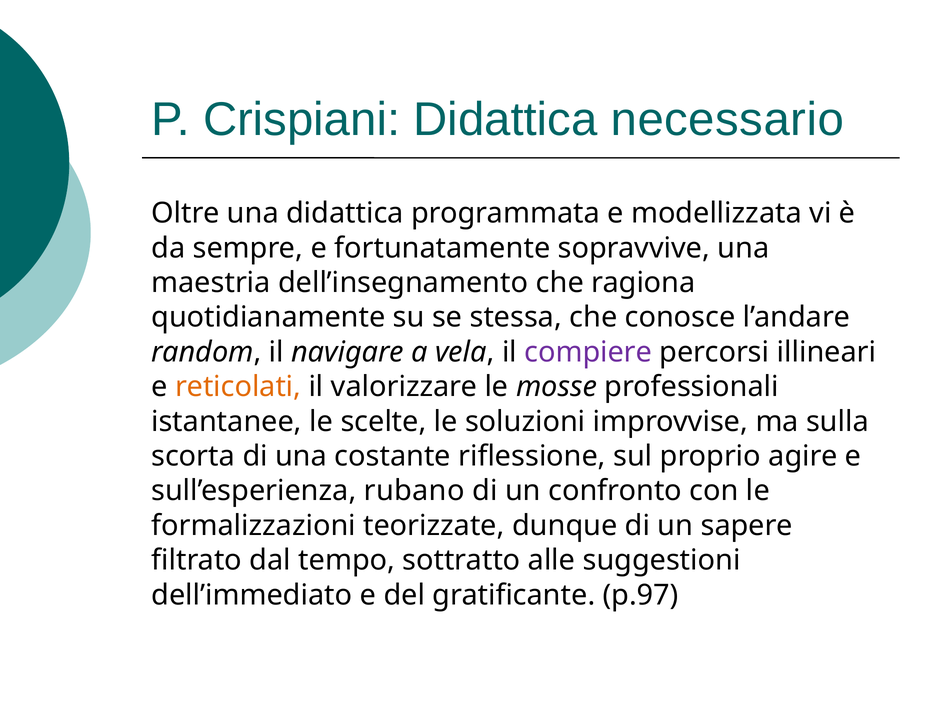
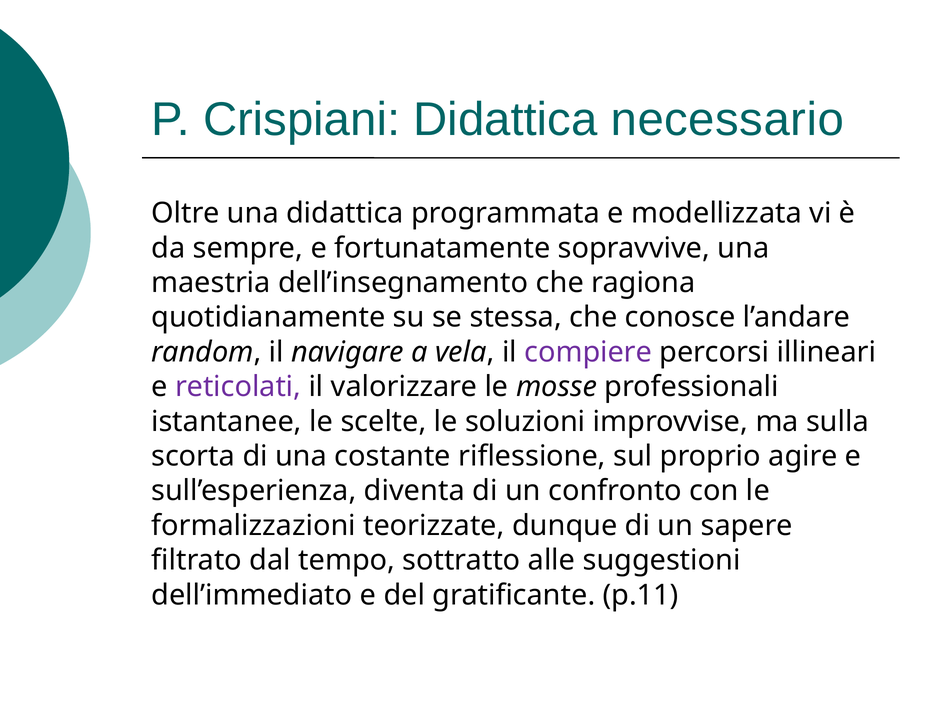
reticolati colour: orange -> purple
rubano: rubano -> diventa
p.97: p.97 -> p.11
